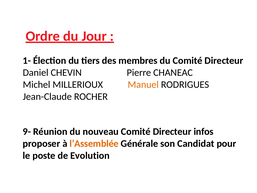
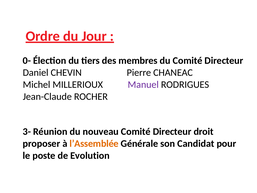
1-: 1- -> 0-
Manuel colour: orange -> purple
9-: 9- -> 3-
infos: infos -> droit
